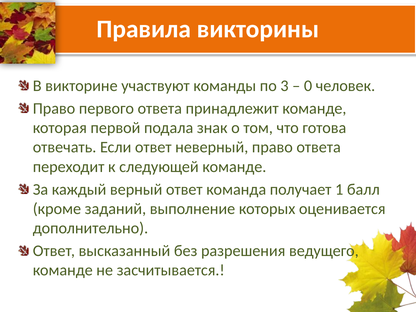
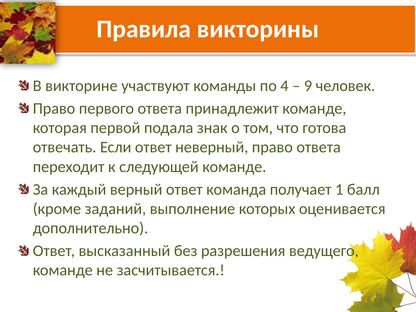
3: 3 -> 4
0: 0 -> 9
